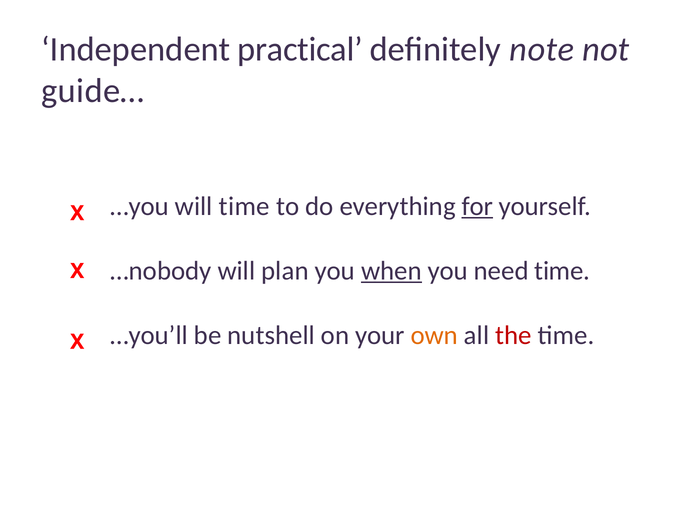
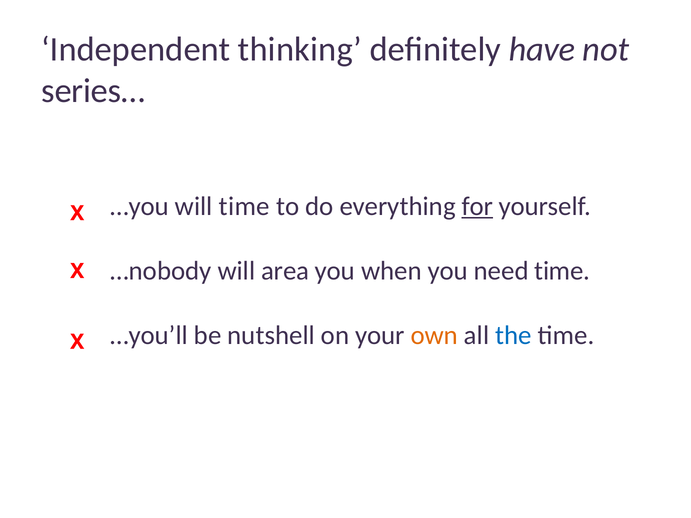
practical: practical -> thinking
note: note -> have
guide…: guide… -> series…
plan: plan -> area
when underline: present -> none
the colour: red -> blue
